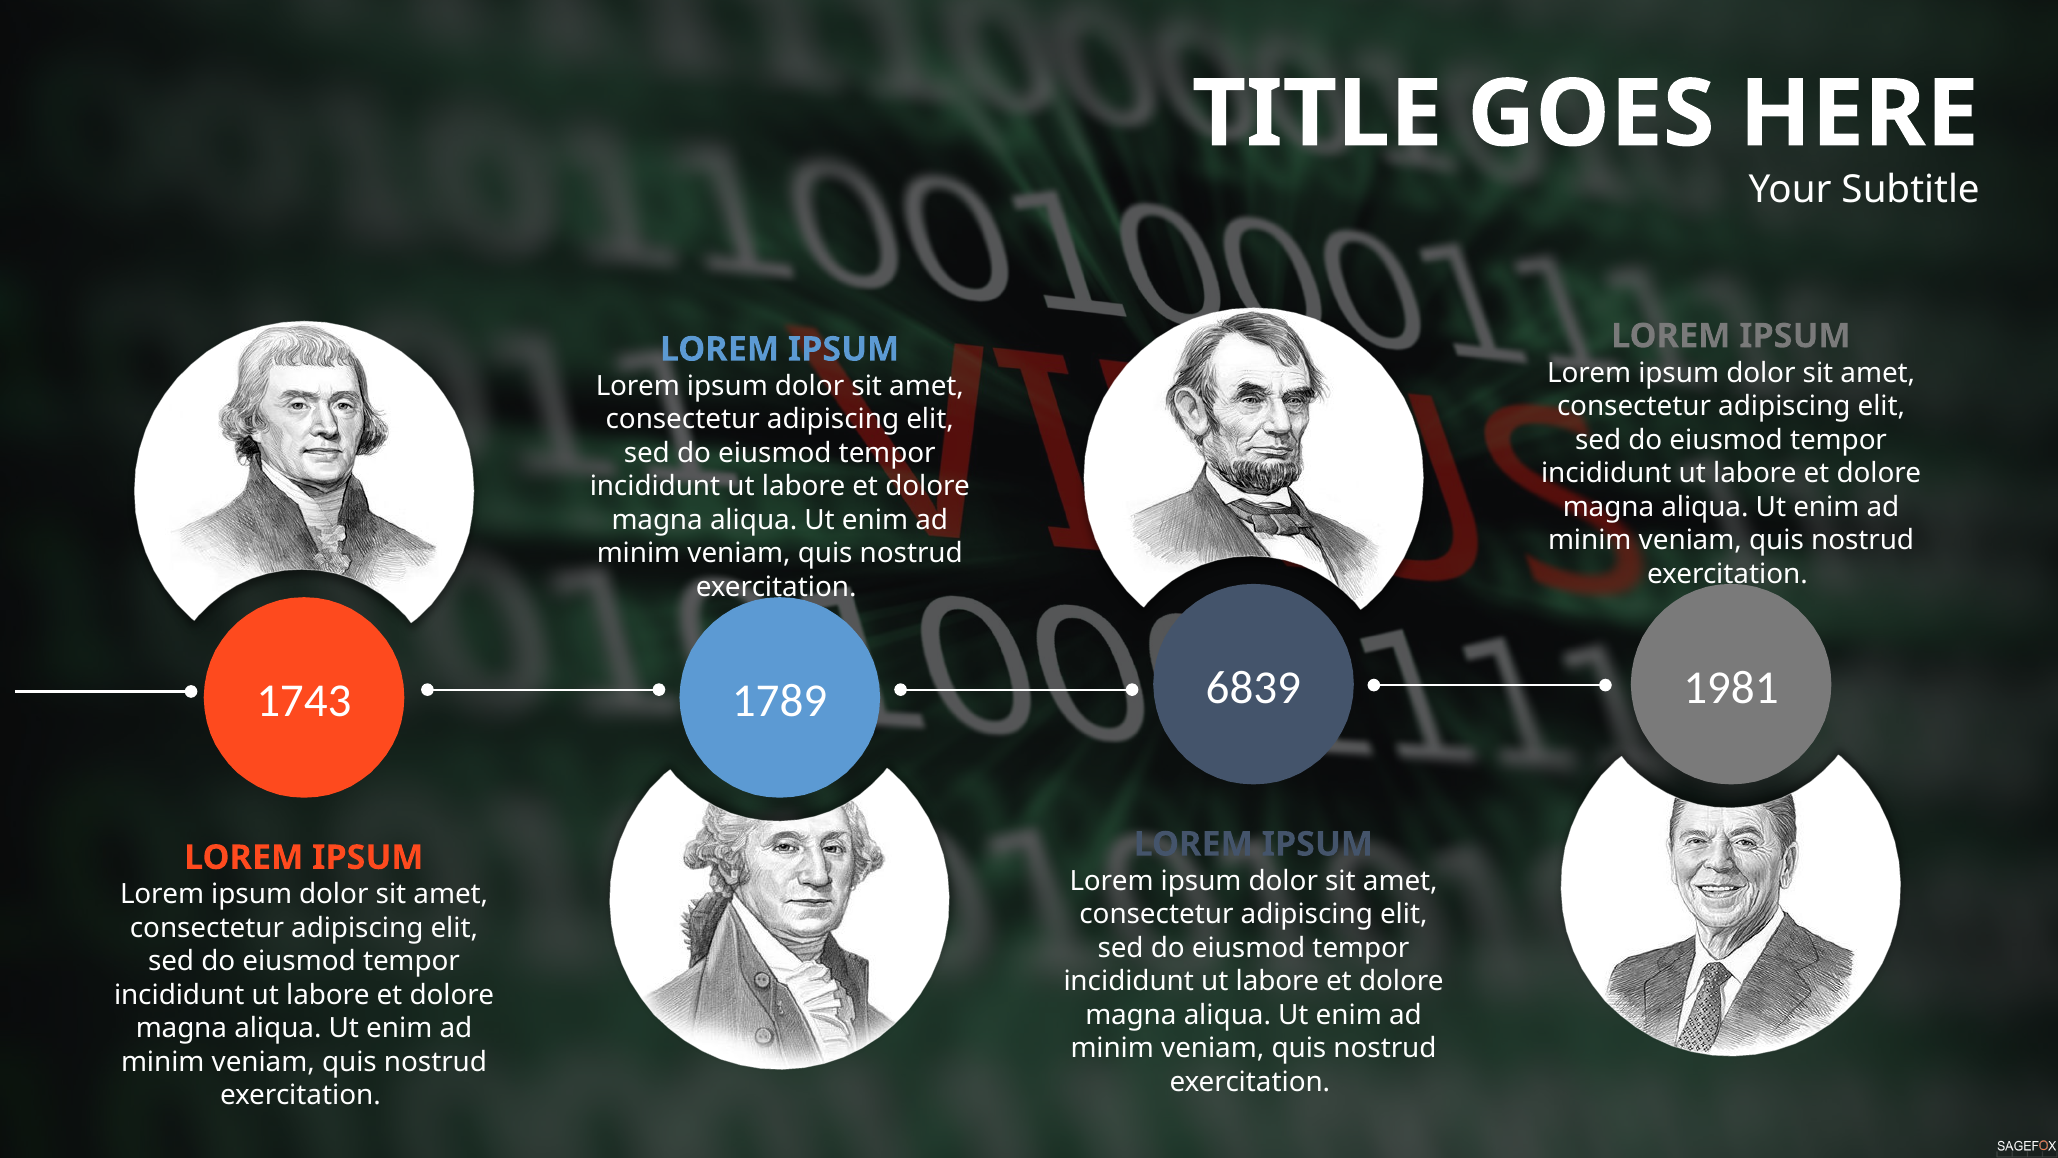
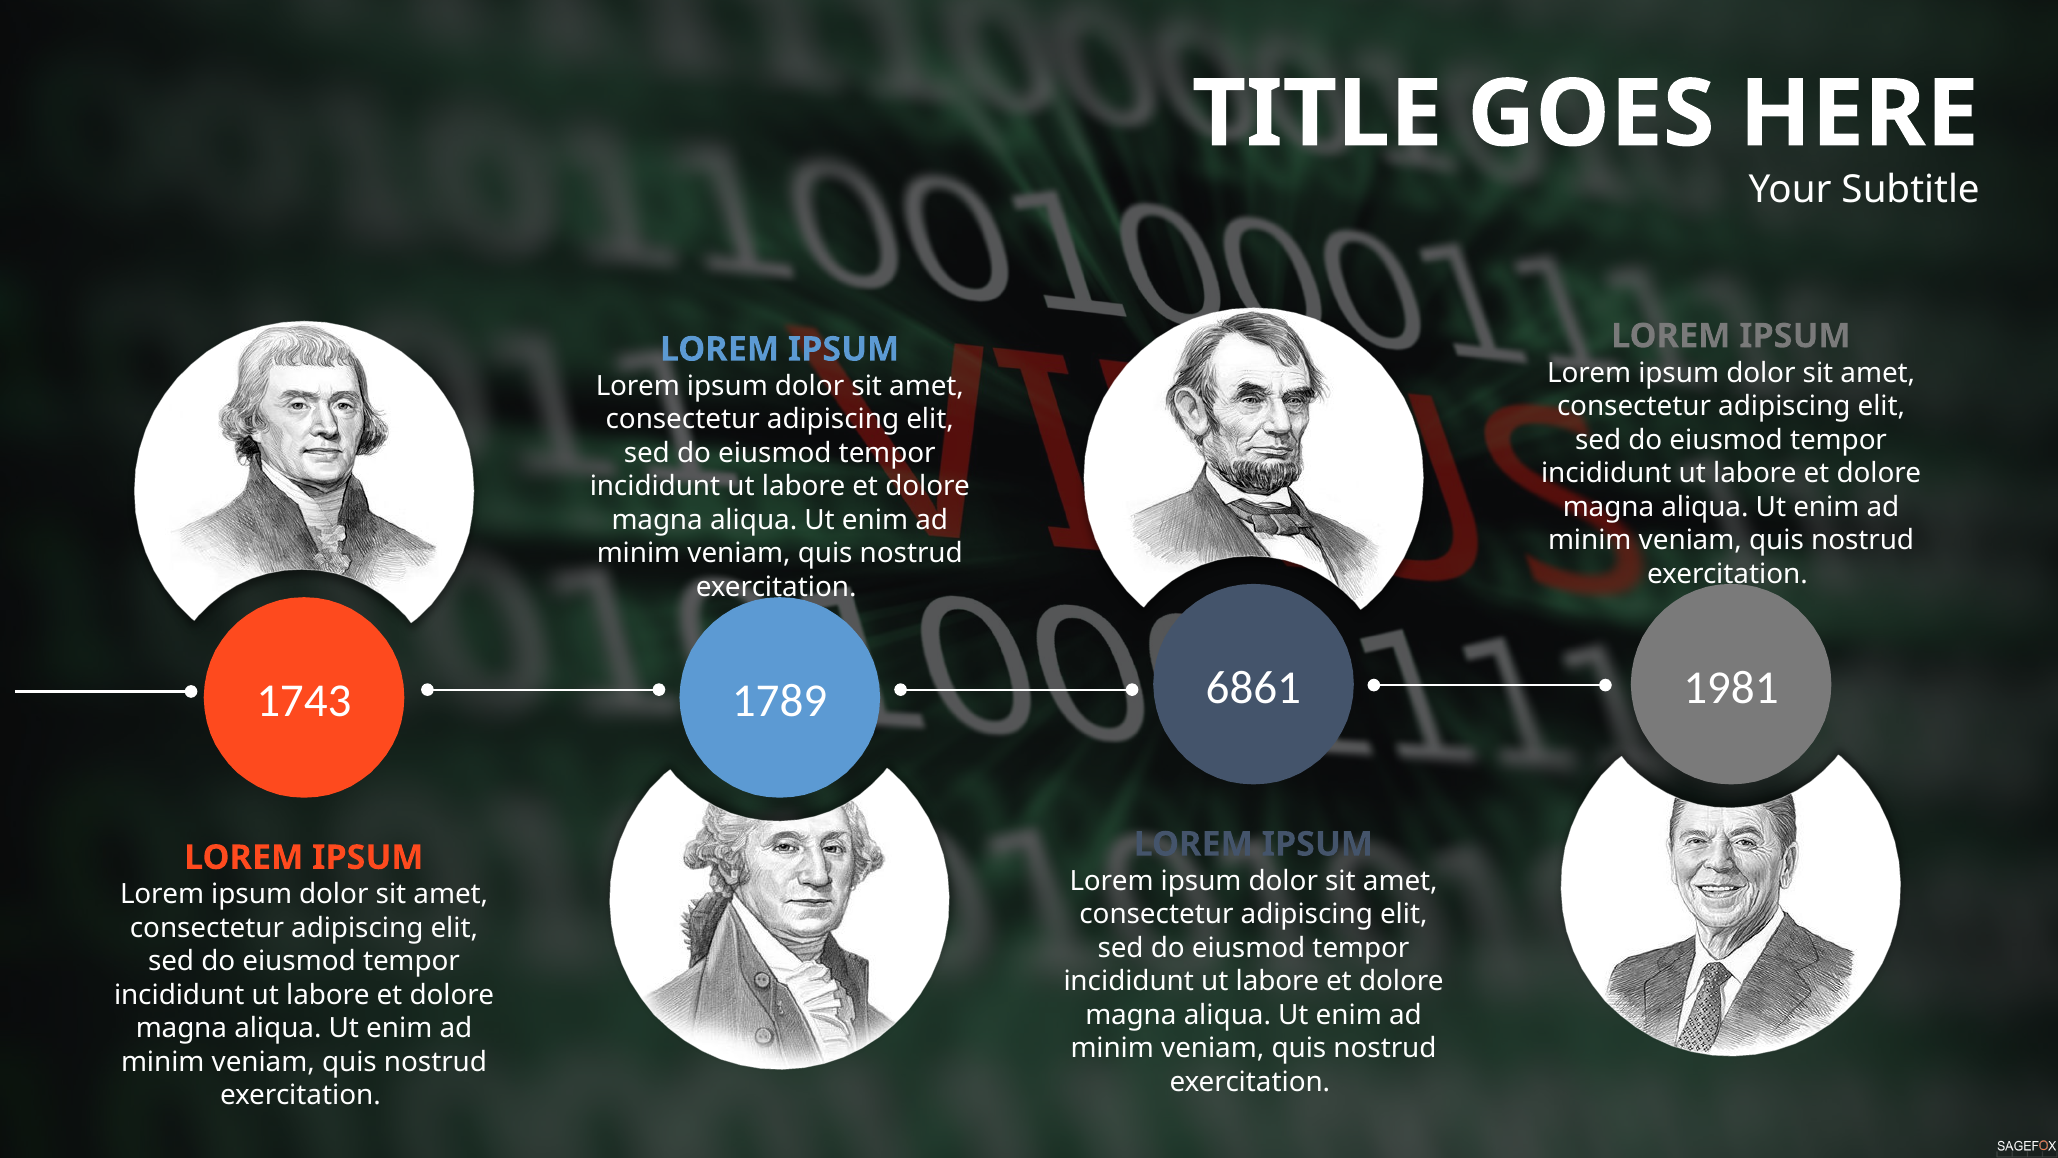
6839: 6839 -> 6861
